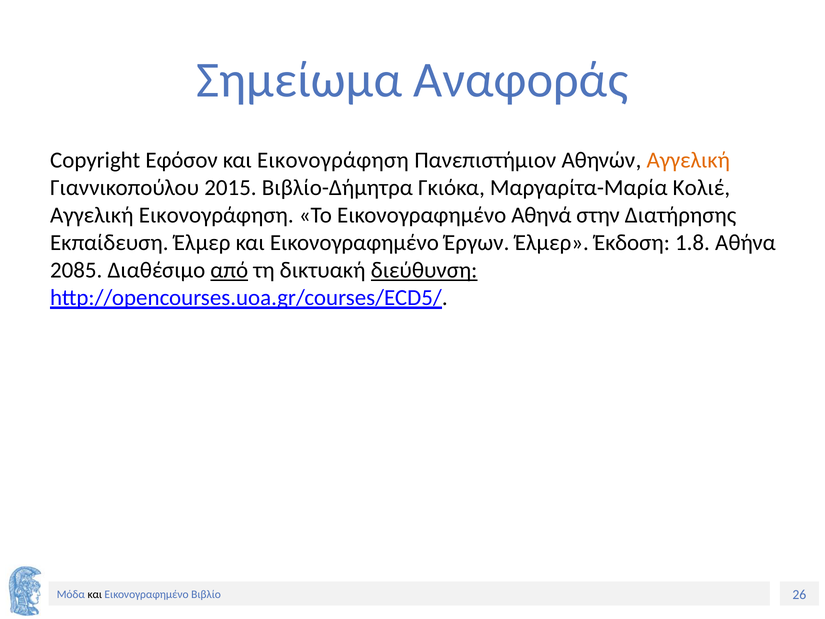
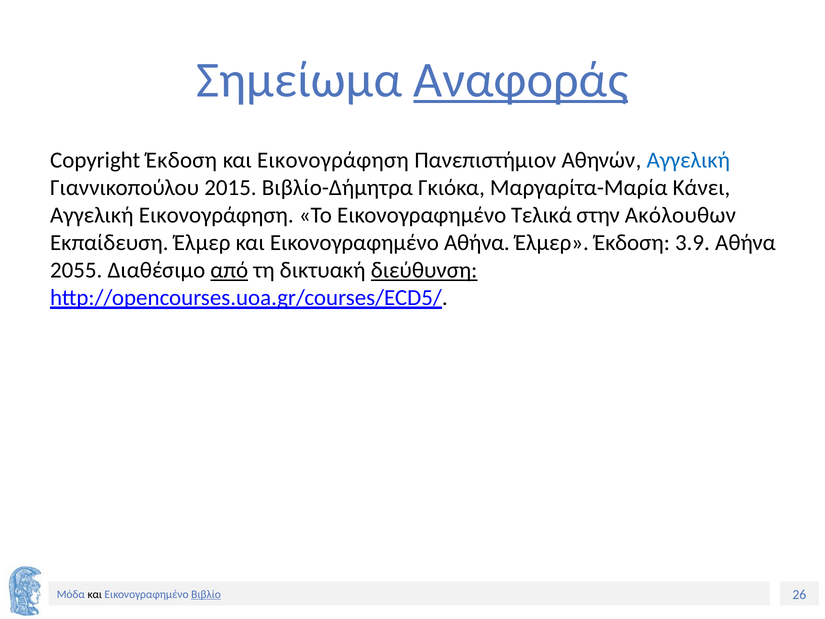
Αναφοράς underline: none -> present
Copyright Εφόσον: Εφόσον -> Έκδοση
Αγγελική at (688, 160) colour: orange -> blue
Κολιέ: Κολιέ -> Κάνει
Αθηνά: Αθηνά -> Τελικά
Διατήρησης: Διατήρησης -> Ακόλουθων
Εικονογραφημένο Έργων: Έργων -> Αθήνα
1.8: 1.8 -> 3.9
2085: 2085 -> 2055
Βιβλίο underline: none -> present
